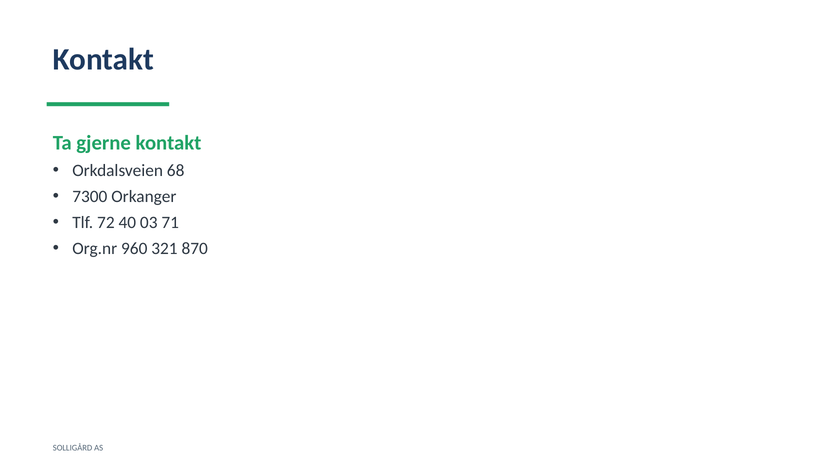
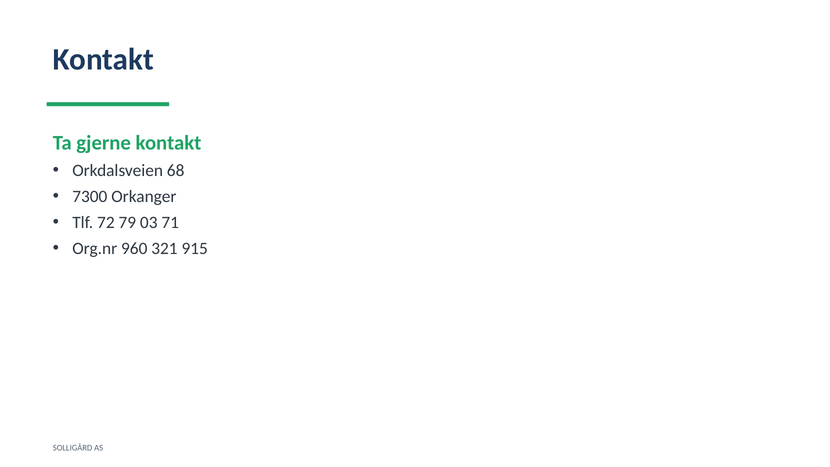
40: 40 -> 79
870: 870 -> 915
